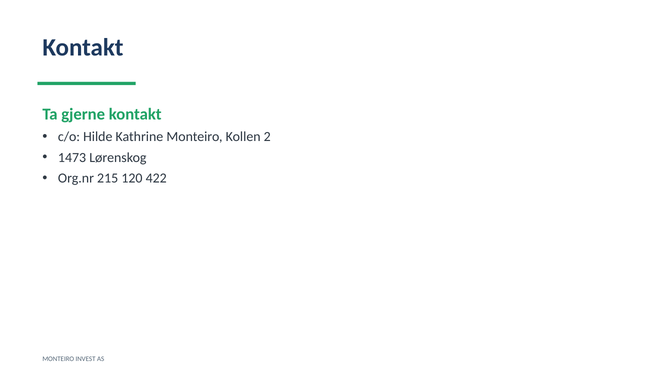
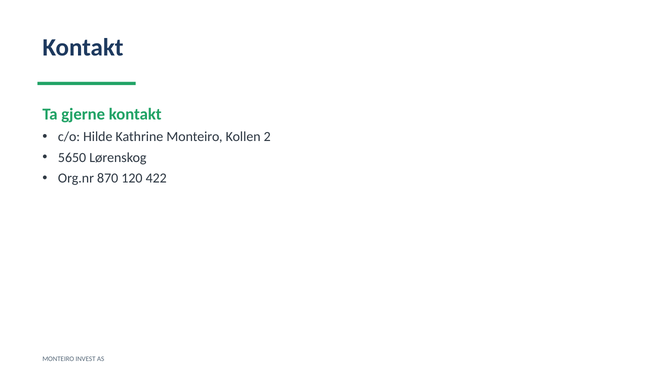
1473: 1473 -> 5650
215: 215 -> 870
